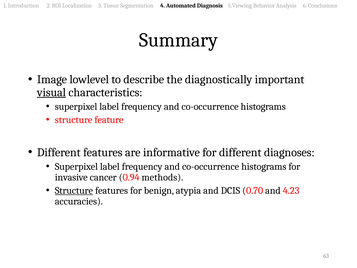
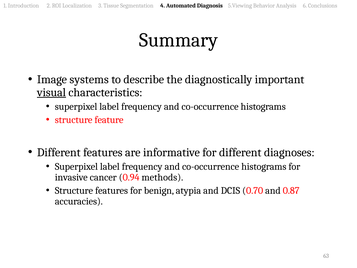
lowlevel: lowlevel -> systems
Structure at (74, 190) underline: present -> none
4.23: 4.23 -> 0.87
